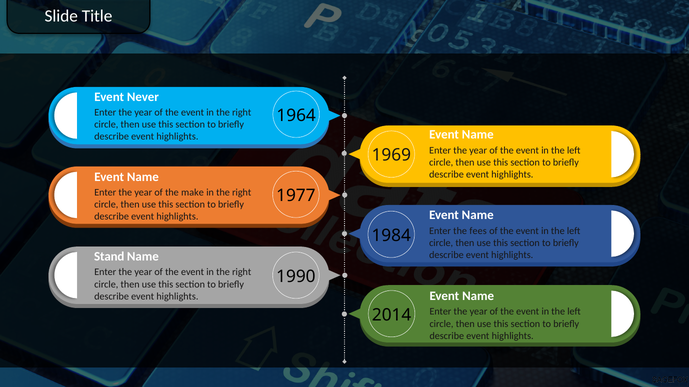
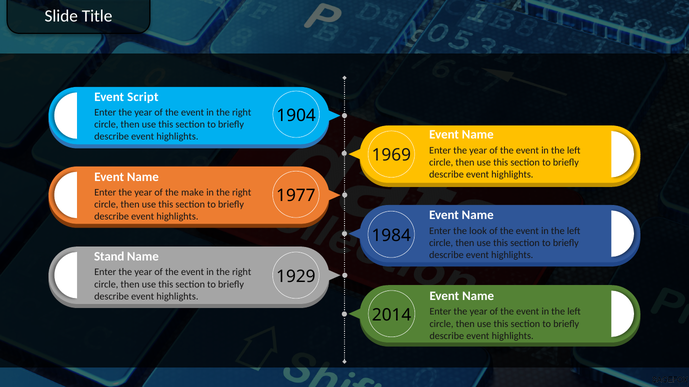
Never: Never -> Script
1964: 1964 -> 1904
fees: fees -> look
1990: 1990 -> 1929
